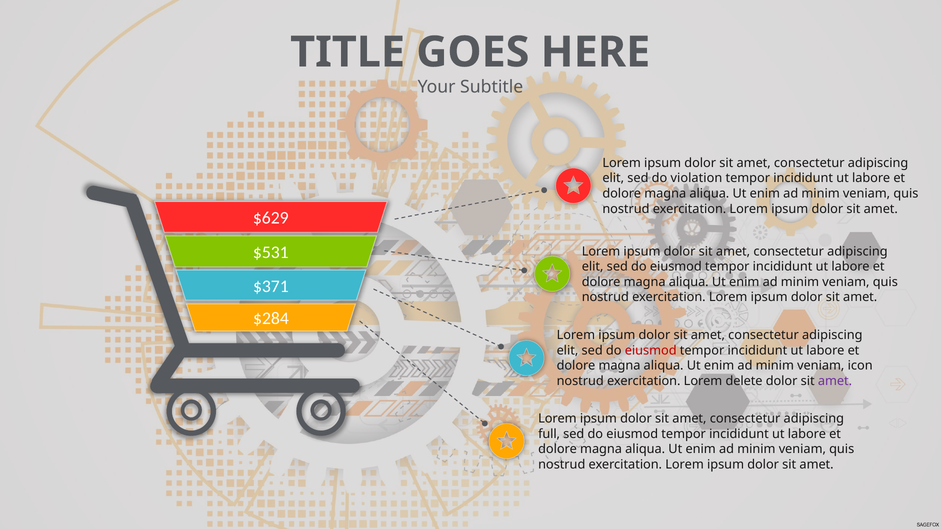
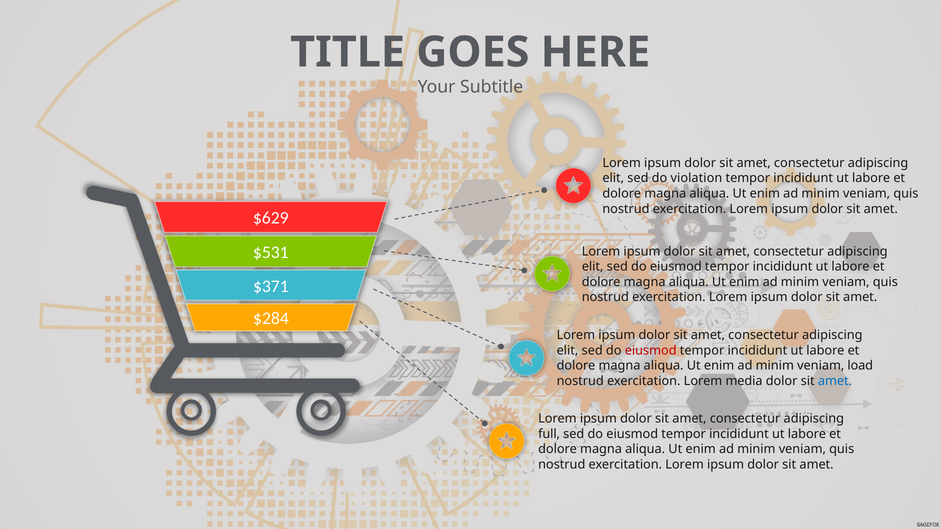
icon: icon -> load
delete: delete -> media
amet at (835, 381) colour: purple -> blue
